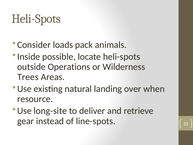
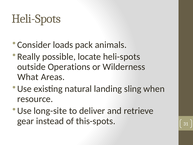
Inside: Inside -> Really
Trees: Trees -> What
over: over -> sling
line-spots: line-spots -> this-spots
